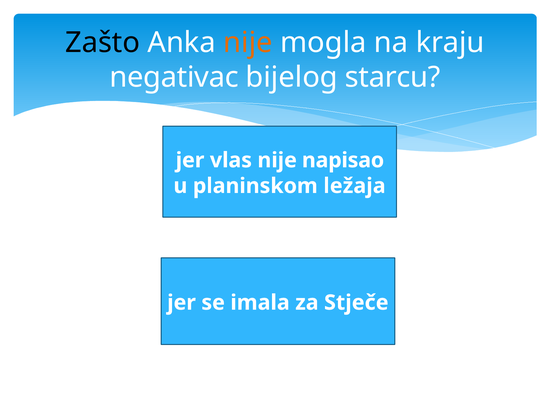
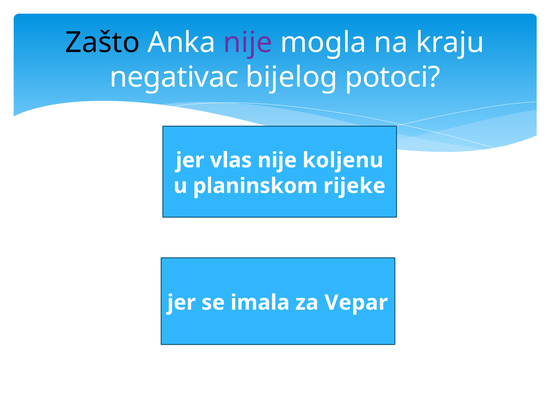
nije at (248, 43) colour: orange -> purple
starcu: starcu -> potoci
napisao: napisao -> koljenu
ležaja: ležaja -> rijeke
Stječe: Stječe -> Vepar
